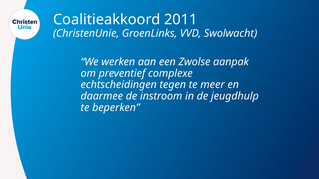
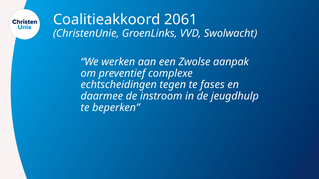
2011: 2011 -> 2061
meer: meer -> fases
